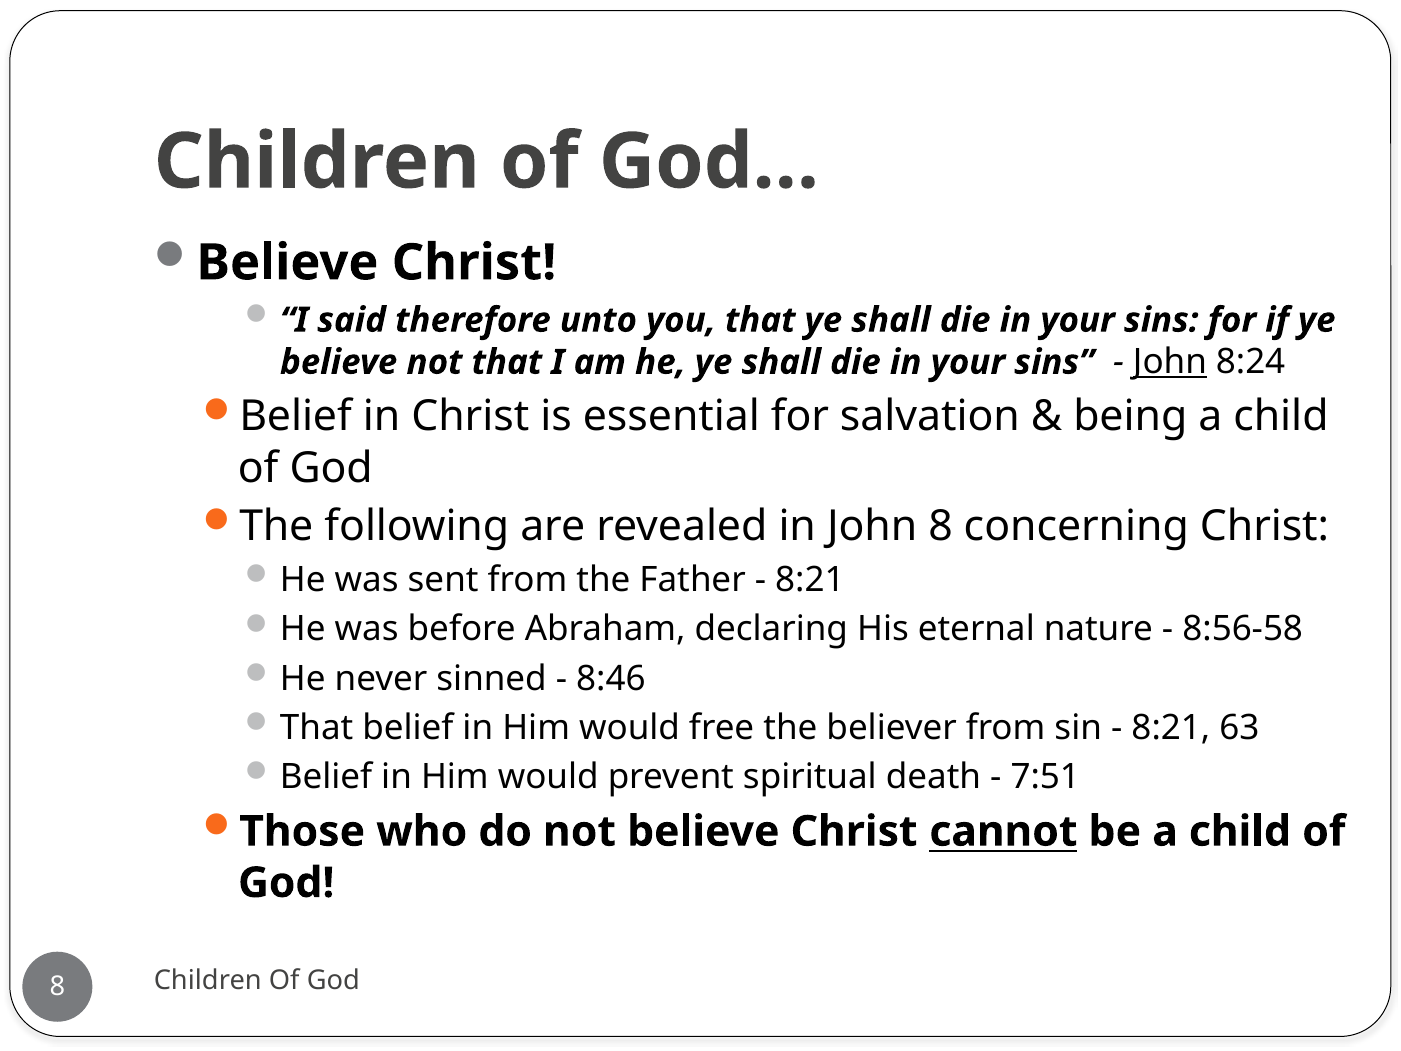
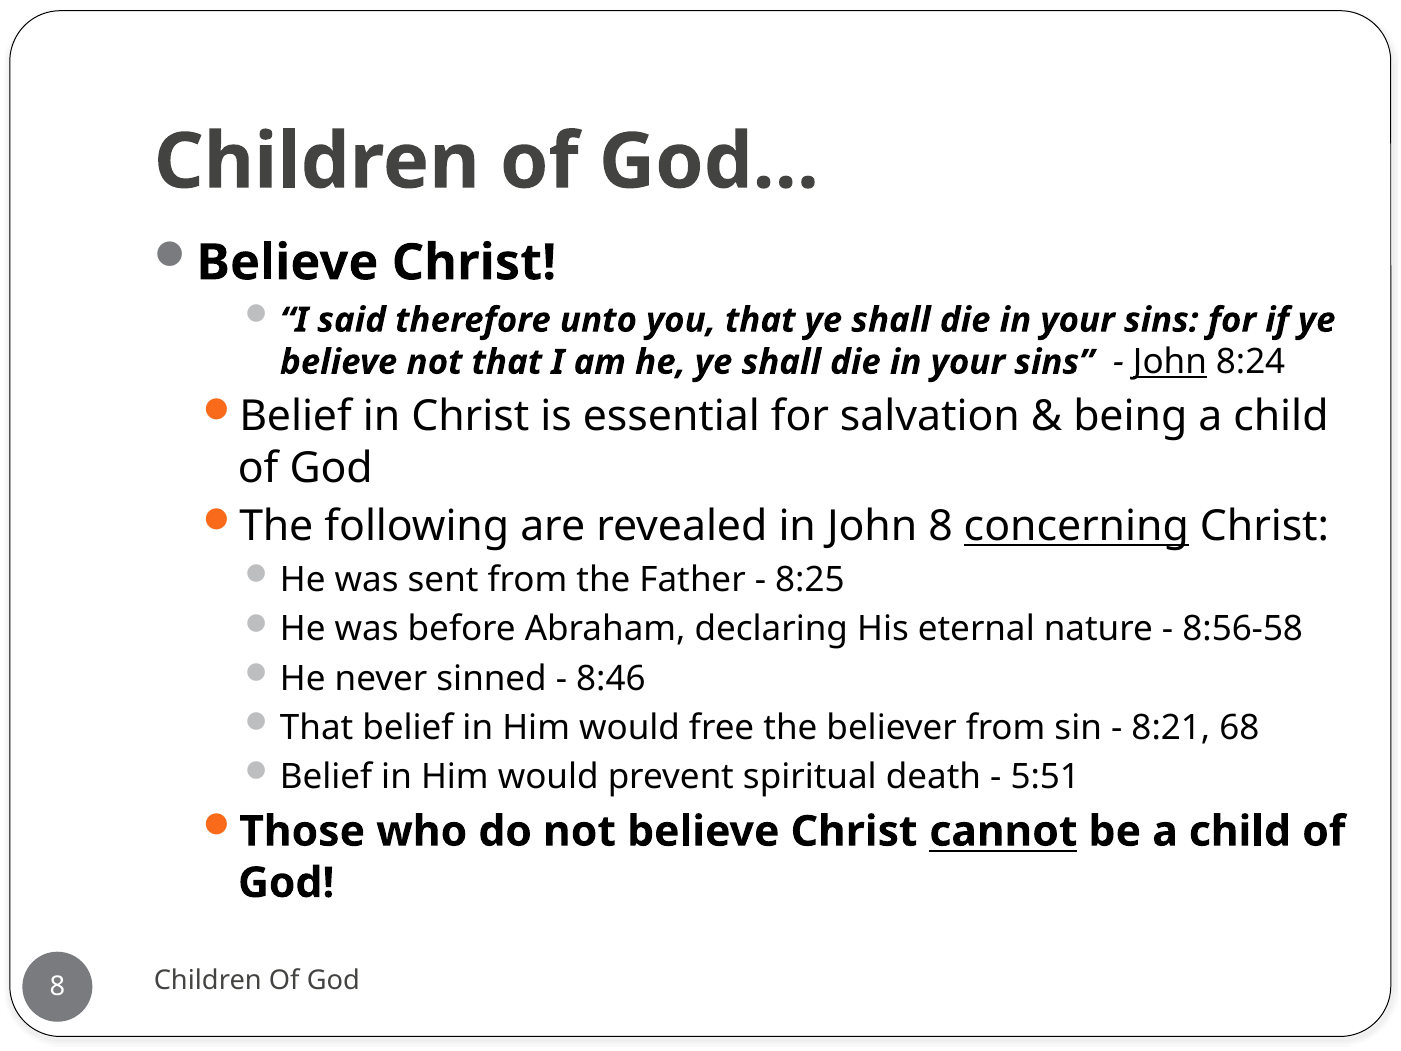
concerning underline: none -> present
8:21 at (810, 580): 8:21 -> 8:25
63: 63 -> 68
7:51: 7:51 -> 5:51
